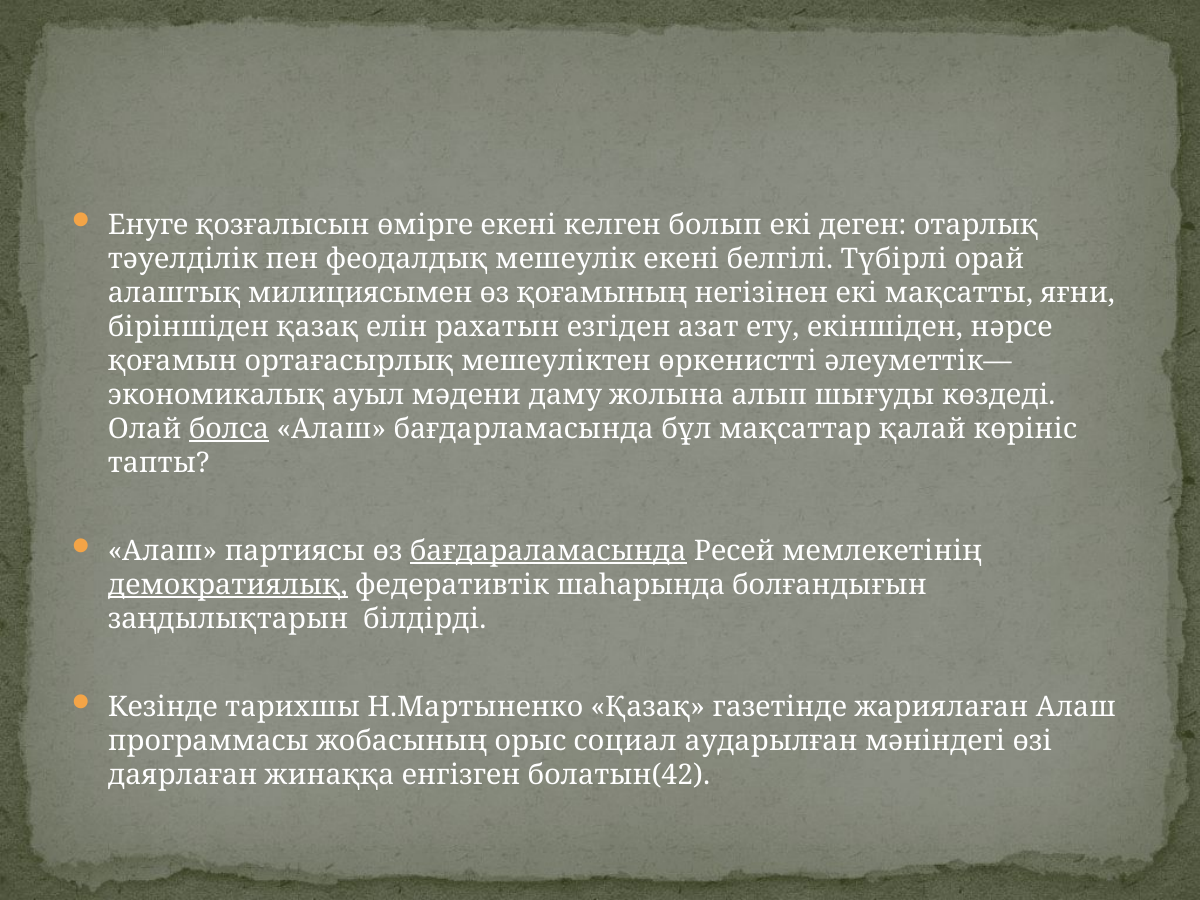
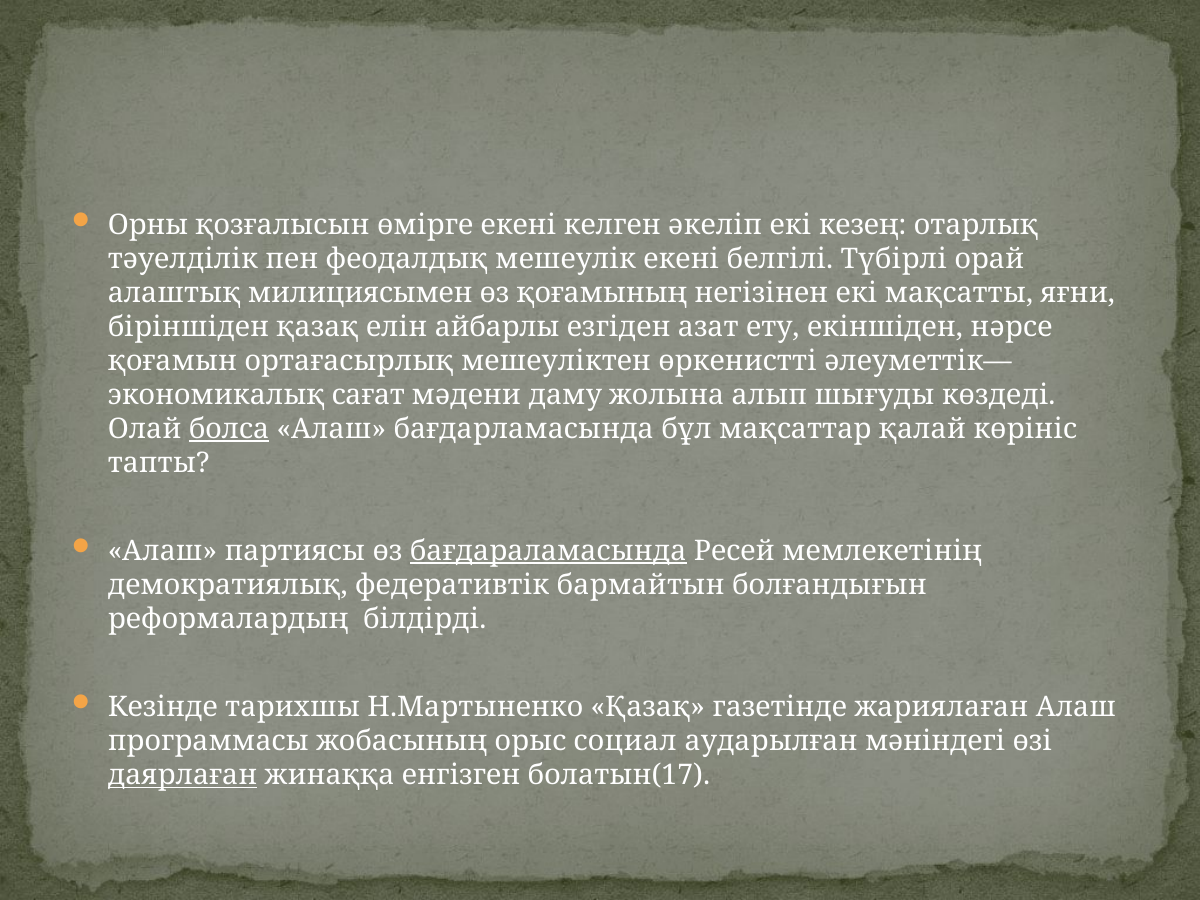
Енуге: Енуге -> Орны
болып: болып -> әкеліп
деген: деген -> кезең
рахатын: рахатын -> айбарлы
ауыл: ауыл -> сағат
демократиялық underline: present -> none
шаһарында: шаһарында -> бармайтын
заңдылықтарын: заңдылықтарын -> реформалардың
даярлаған underline: none -> present
болатын(42: болатын(42 -> болатын(17
